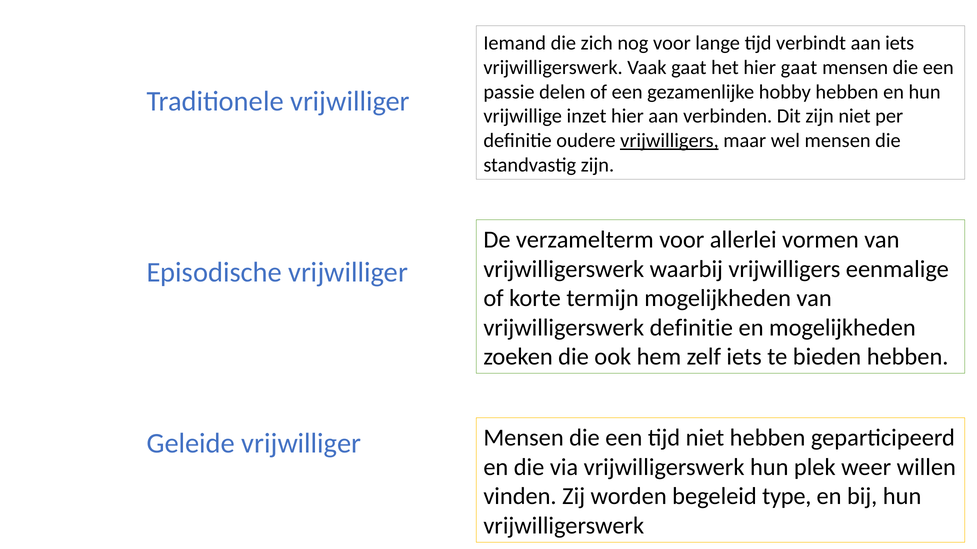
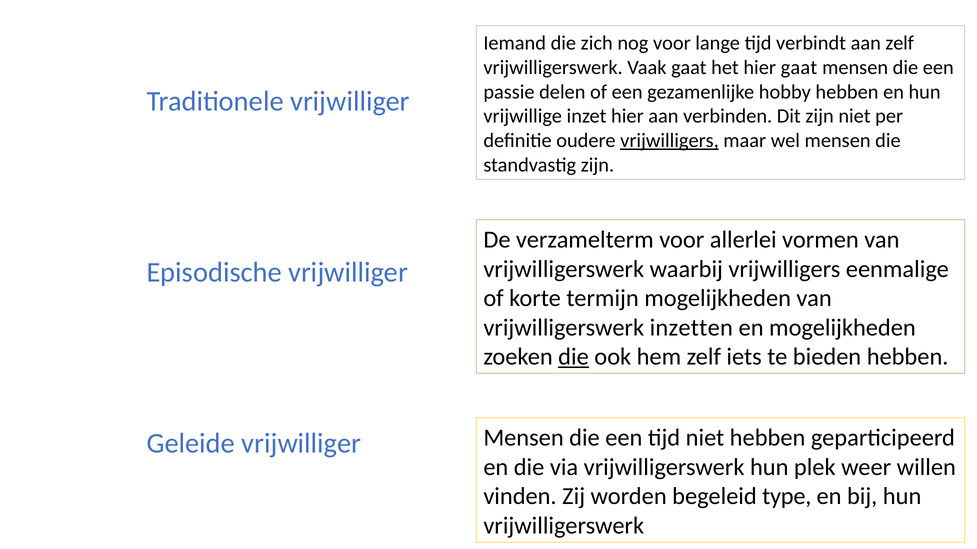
aan iets: iets -> zelf
vrijwilligerswerk definitie: definitie -> inzetten
die at (574, 357) underline: none -> present
